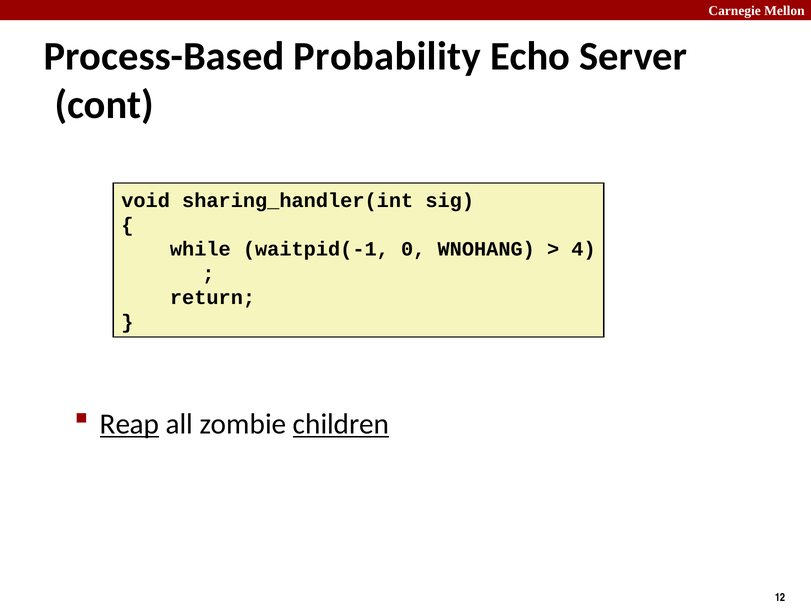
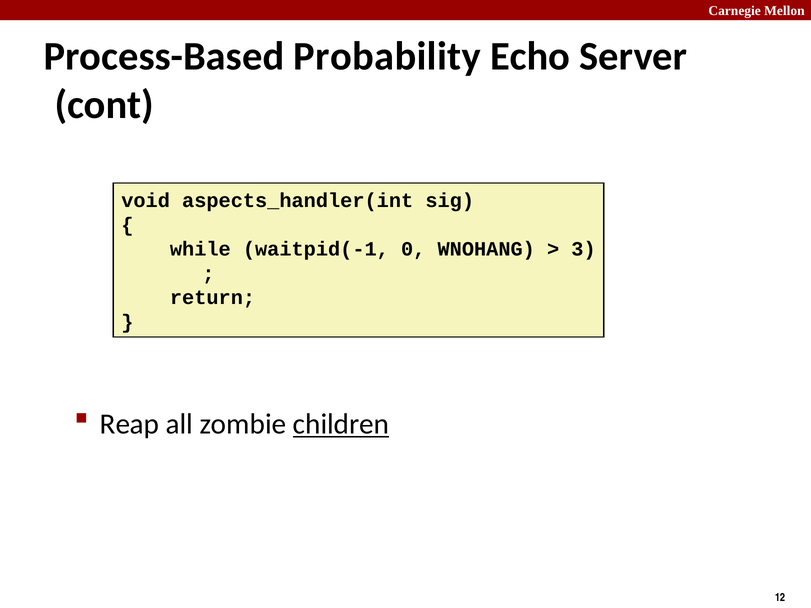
sharing_handler(int: sharing_handler(int -> aspects_handler(int
4: 4 -> 3
Reap underline: present -> none
